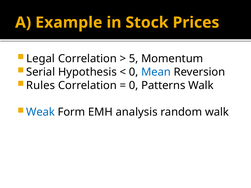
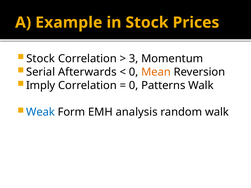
Legal at (41, 59): Legal -> Stock
5: 5 -> 3
Hypothesis: Hypothesis -> Afterwards
Mean colour: blue -> orange
Rules: Rules -> Imply
